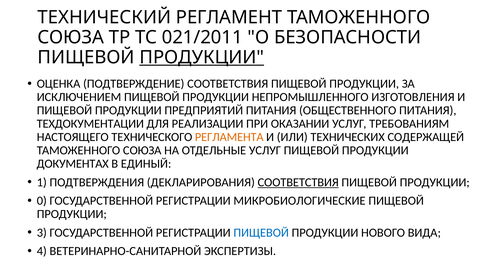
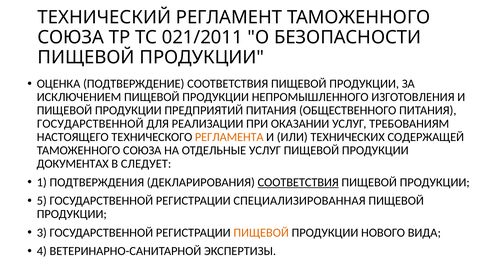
ПРОДУКЦИИ at (202, 57) underline: present -> none
ТЕХДОКУМЕНТАЦИИ at (90, 124): ТЕХДОКУМЕНТАЦИИ -> ГОСУДАРСТВЕННОЙ
ЕДИНЫЙ: ЕДИНЫЙ -> СЛЕДУЕТ
0: 0 -> 5
МИКРОБИОЛОГИЧЕСКИЕ: МИКРОБИОЛОГИЧЕСКИЕ -> СПЕЦИАЛИЗИРОВАННАЯ
ПИЩЕВОЙ at (261, 233) colour: blue -> orange
